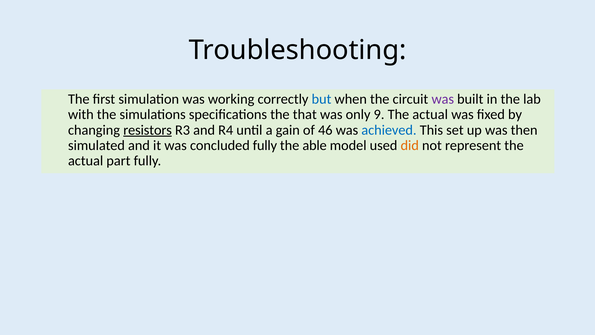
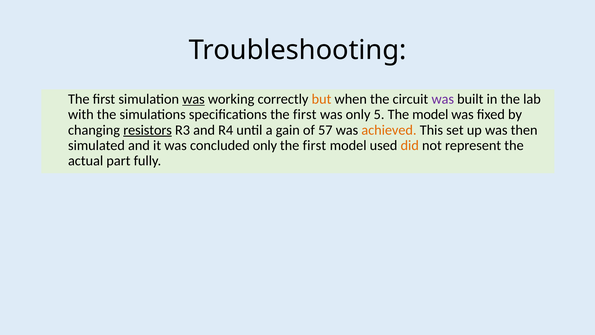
was at (193, 99) underline: none -> present
but colour: blue -> orange
specifications the that: that -> first
9: 9 -> 5
actual at (430, 114): actual -> model
46: 46 -> 57
achieved colour: blue -> orange
concluded fully: fully -> only
able at (315, 145): able -> first
